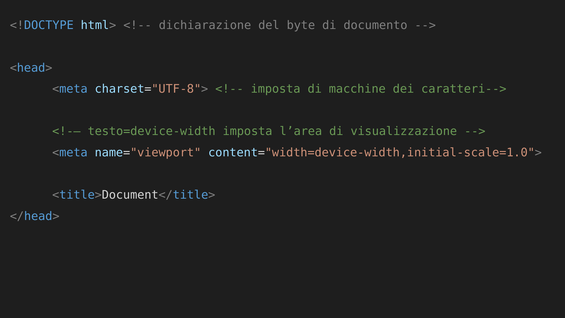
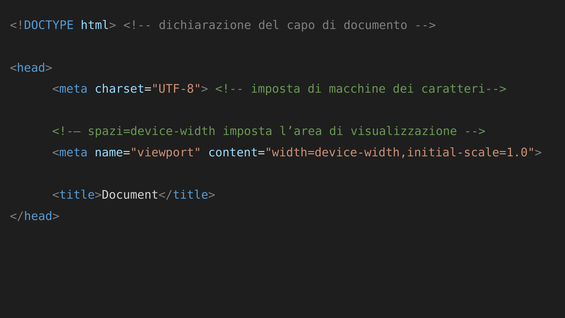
byte: byte -> capo
testo=device-width: testo=device-width -> spazi=device-width
